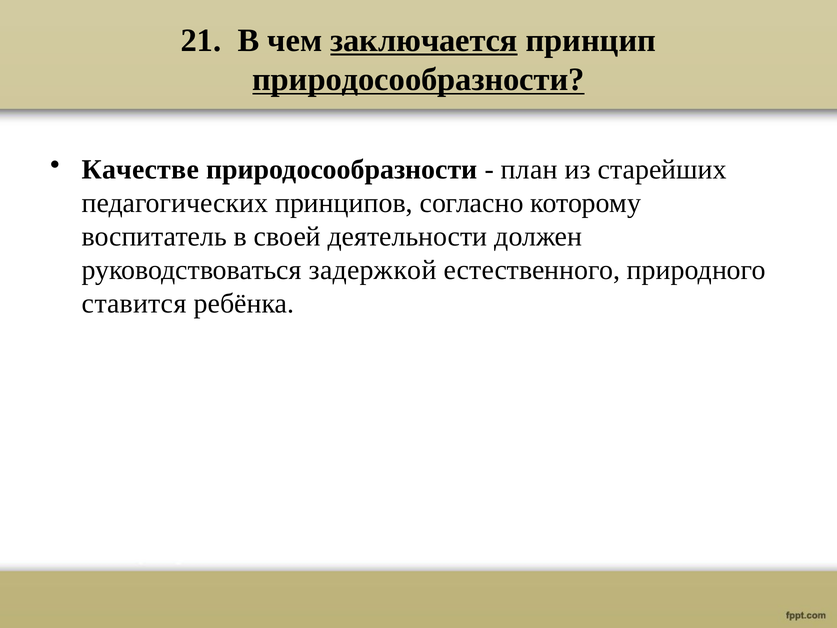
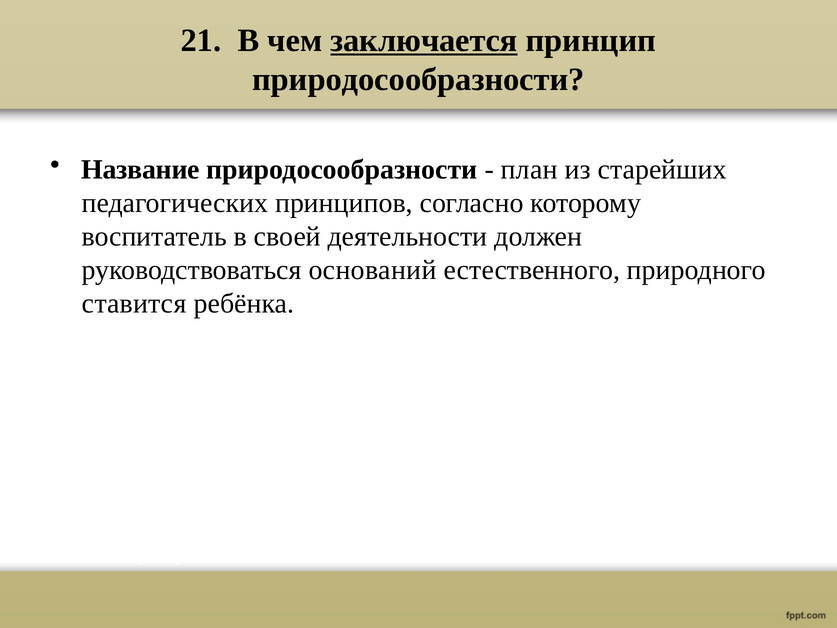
природосообразности at (418, 80) underline: present -> none
Качестве: Качестве -> Название
задержкой: задержкой -> оснований
